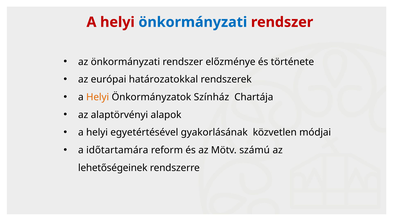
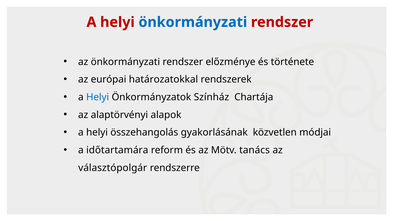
Helyi at (98, 97) colour: orange -> blue
egyetértésével: egyetértésével -> összehangolás
számú: számú -> tanács
lehetőségeinek: lehetőségeinek -> választópolgár
